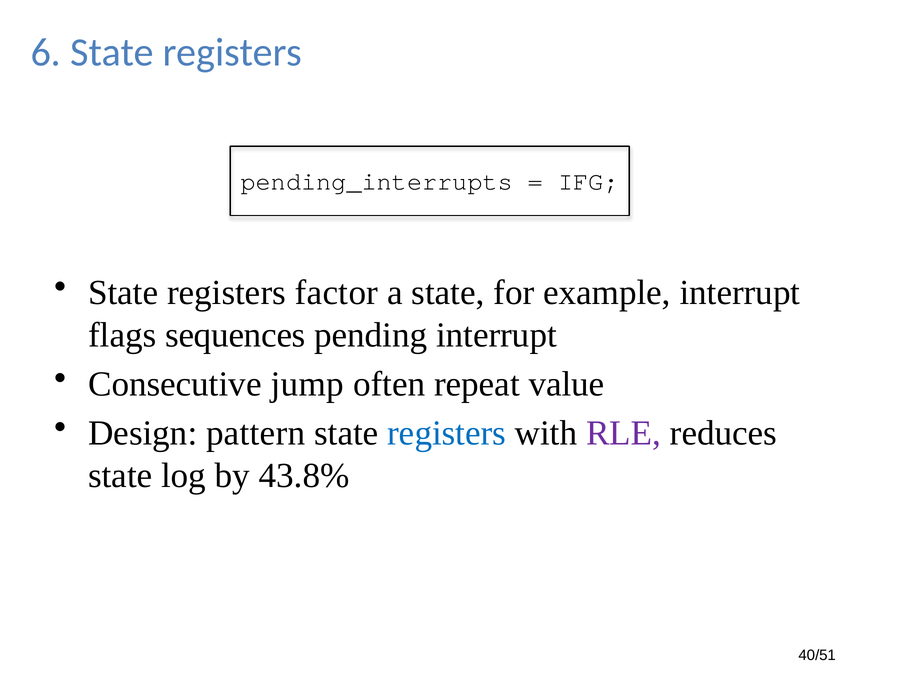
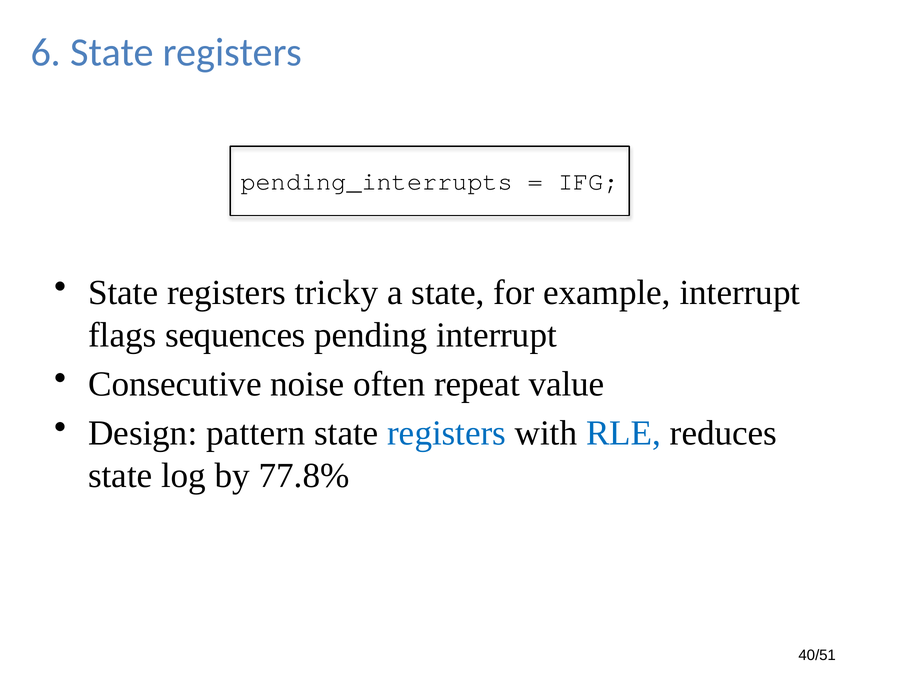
factor: factor -> tricky
jump: jump -> noise
RLE colour: purple -> blue
43.8%: 43.8% -> 77.8%
